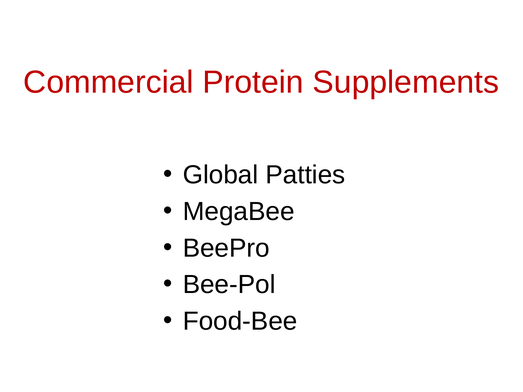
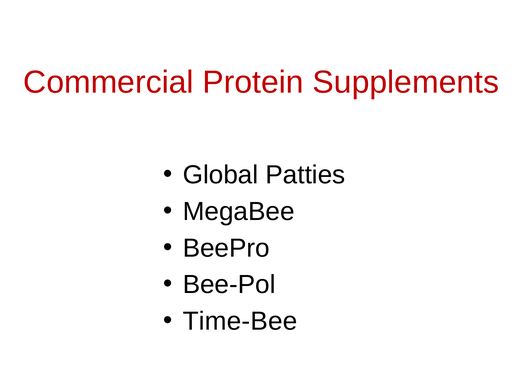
Food-Bee: Food-Bee -> Time-Bee
